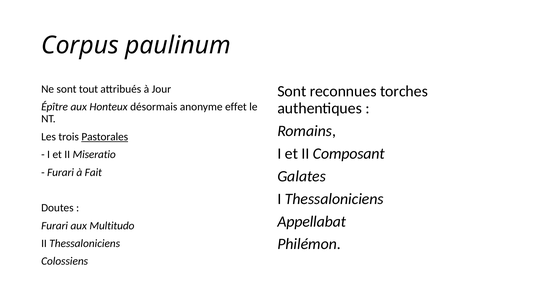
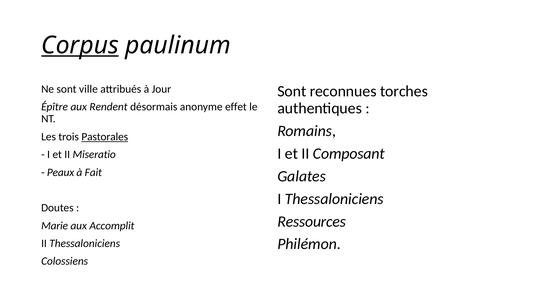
Corpus underline: none -> present
tout: tout -> ville
Honteux: Honteux -> Rendent
Furari at (61, 172): Furari -> Peaux
Appellabat: Appellabat -> Ressources
Furari at (55, 225): Furari -> Marie
Multitudo: Multitudo -> Accomplit
